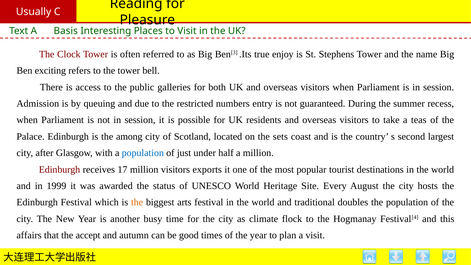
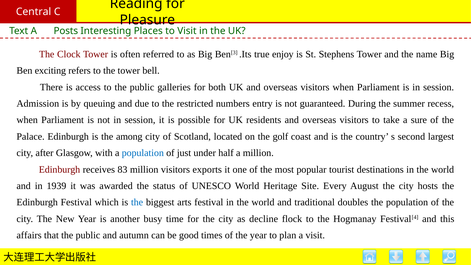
Usually: Usually -> Central
Basis: Basis -> Posts
teas: teas -> sure
sets: sets -> golf
17: 17 -> 83
1999: 1999 -> 1939
the at (137, 203) colour: orange -> blue
climate: climate -> decline
that the accept: accept -> public
